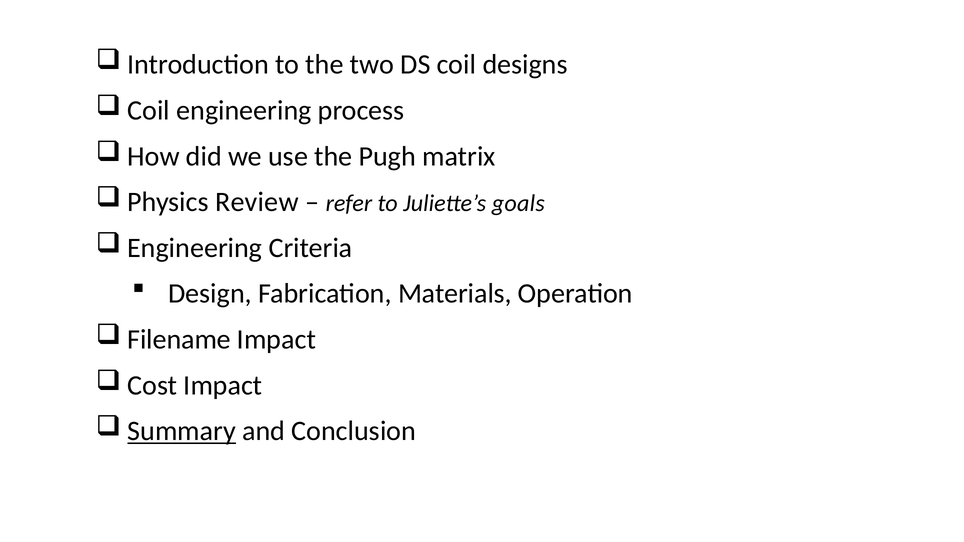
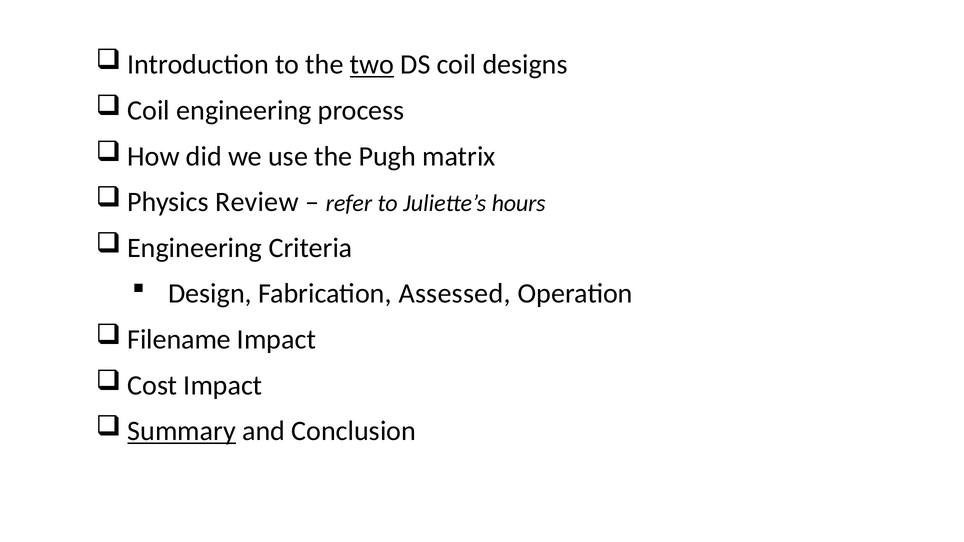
two underline: none -> present
goals: goals -> hours
Materials: Materials -> Assessed
